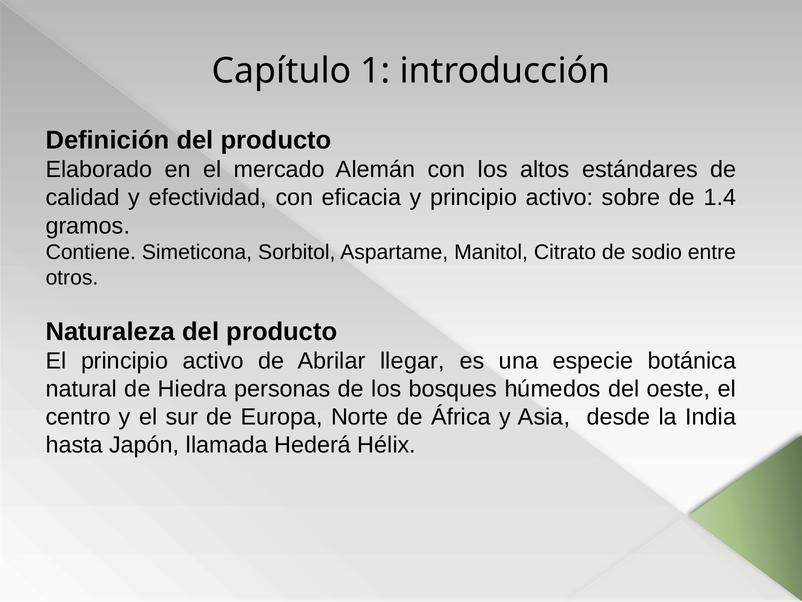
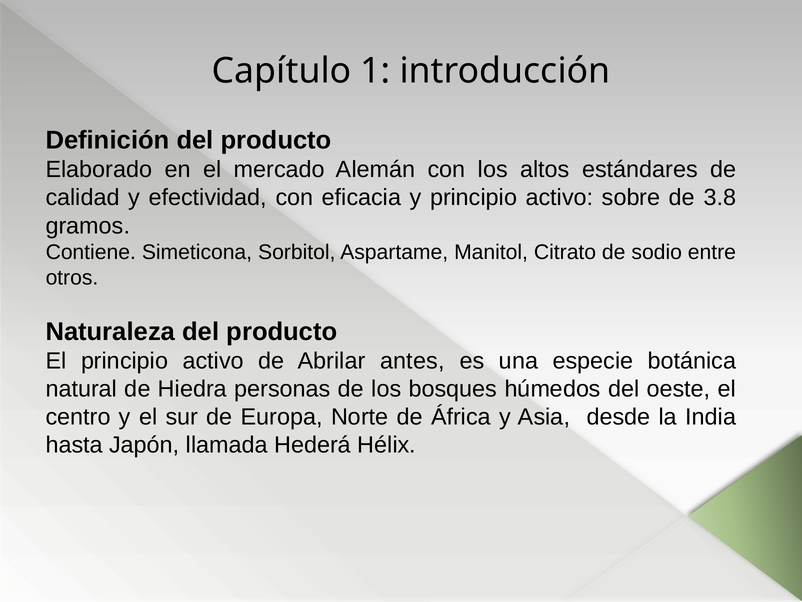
1.4: 1.4 -> 3.8
llegar: llegar -> antes
